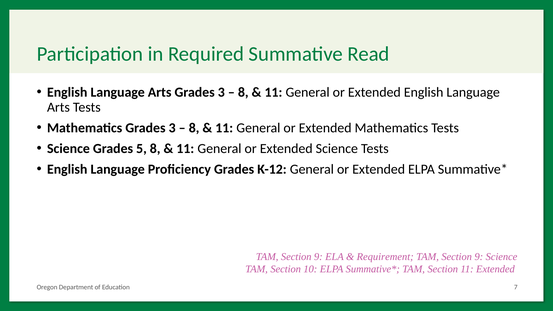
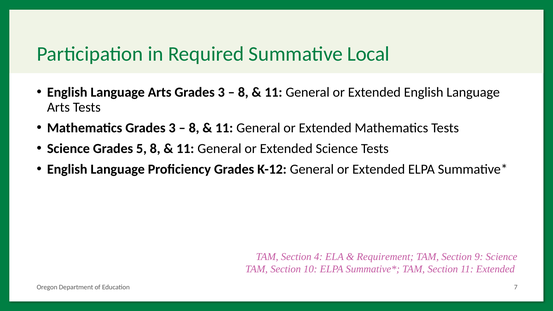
Read: Read -> Local
9 at (318, 257): 9 -> 4
